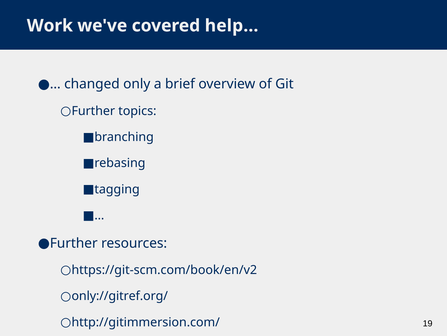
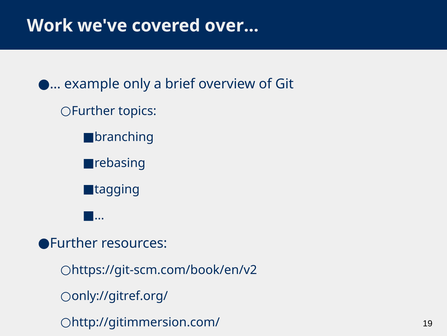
help: help -> over
changed: changed -> example
